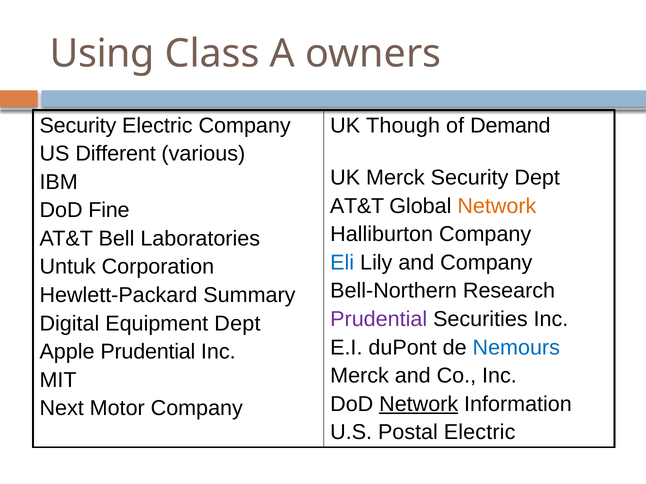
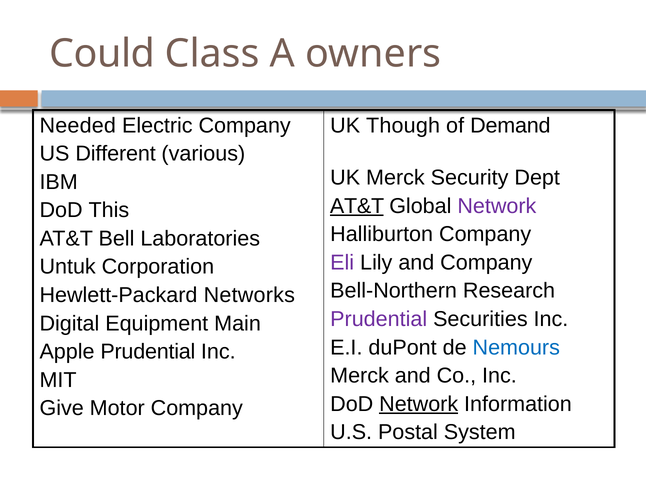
Using: Using -> Could
Security at (78, 126): Security -> Needed
AT&T at (357, 206) underline: none -> present
Network at (497, 206) colour: orange -> purple
Fine: Fine -> This
Eli colour: blue -> purple
Summary: Summary -> Networks
Equipment Dept: Dept -> Main
Next: Next -> Give
Postal Electric: Electric -> System
